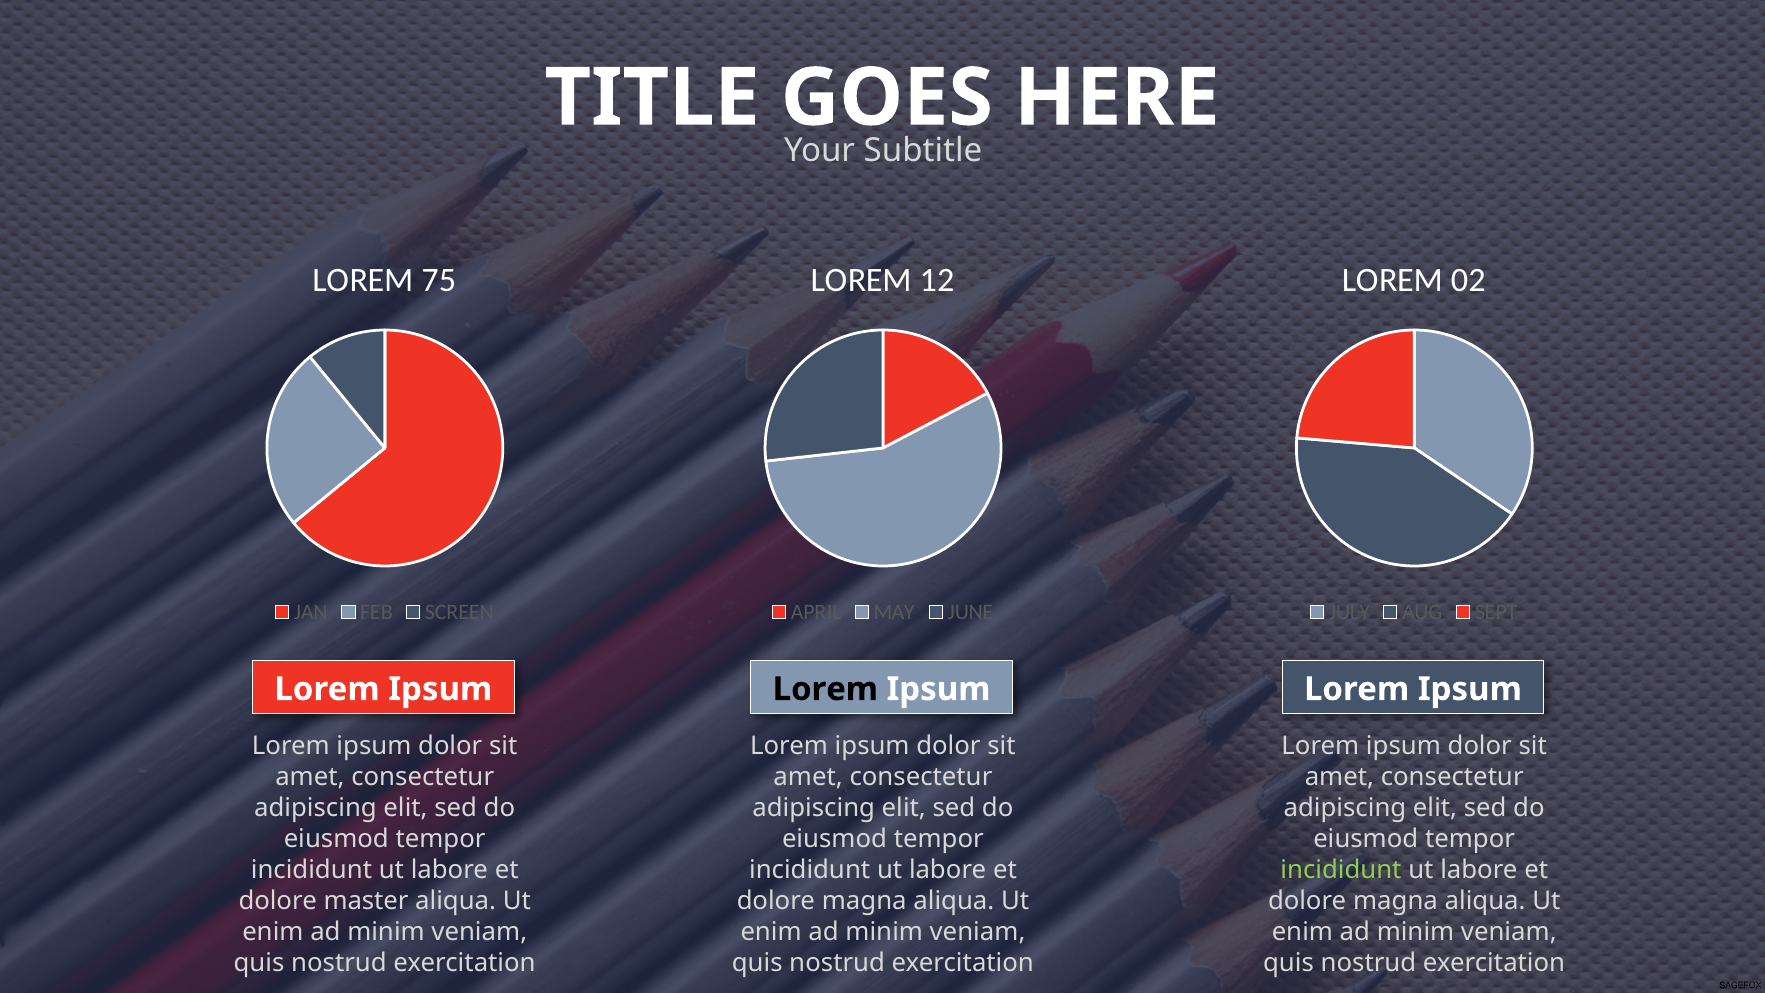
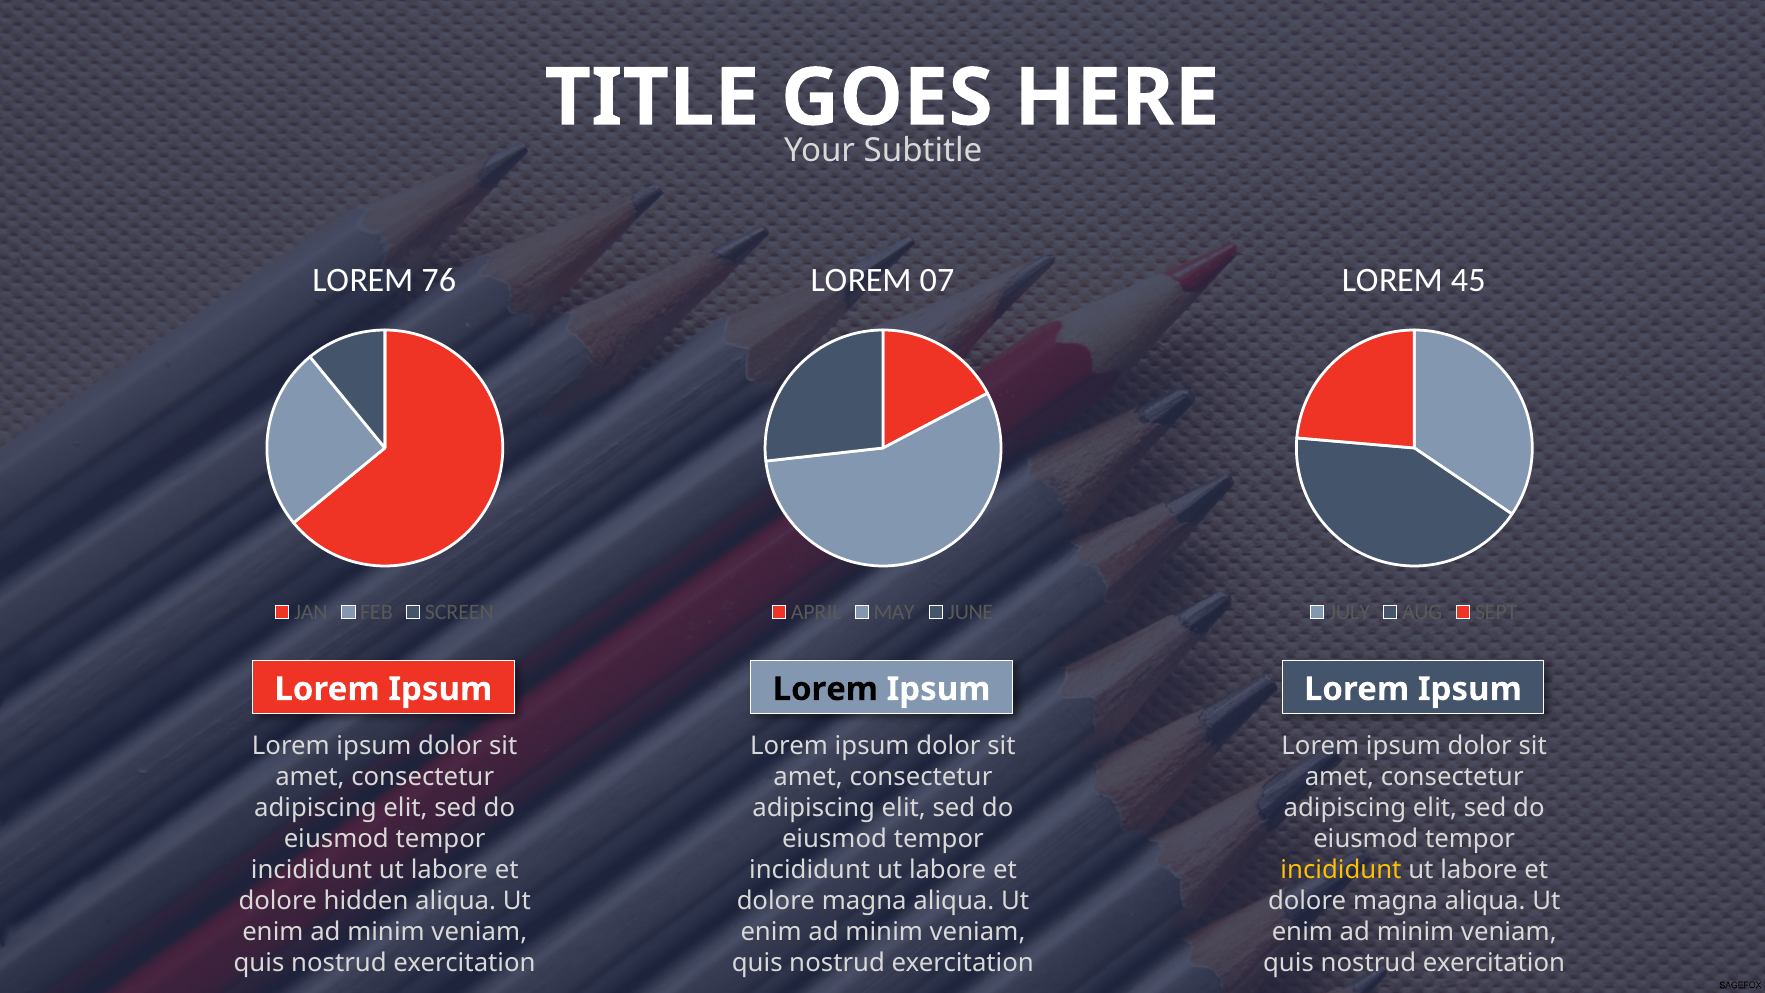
75: 75 -> 76
12: 12 -> 07
02: 02 -> 45
incididunt at (1341, 870) colour: light green -> yellow
master: master -> hidden
